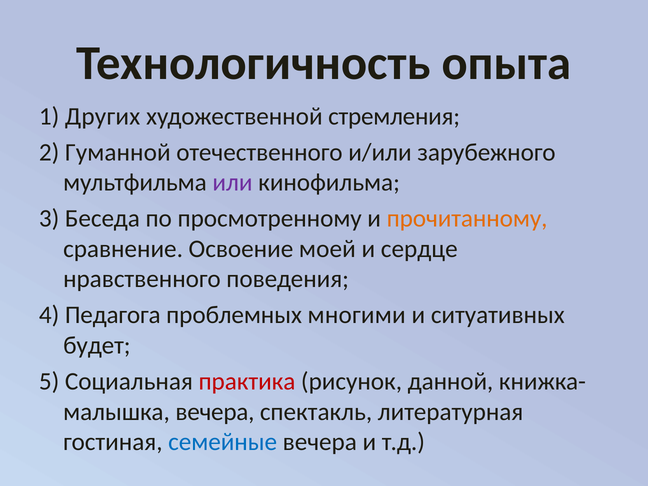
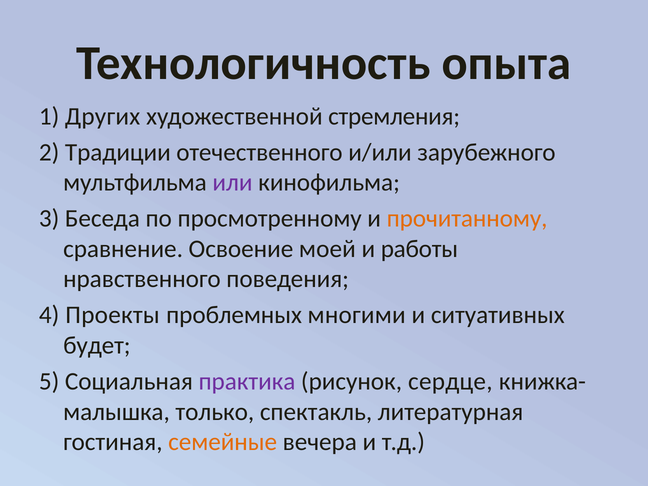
Гуманной: Гуманной -> Традиции
сердце: сердце -> работы
Педагога: Педагога -> Проекты
практика colour: red -> purple
данной: данной -> сердце
вечера at (215, 412): вечера -> только
семейные colour: blue -> orange
